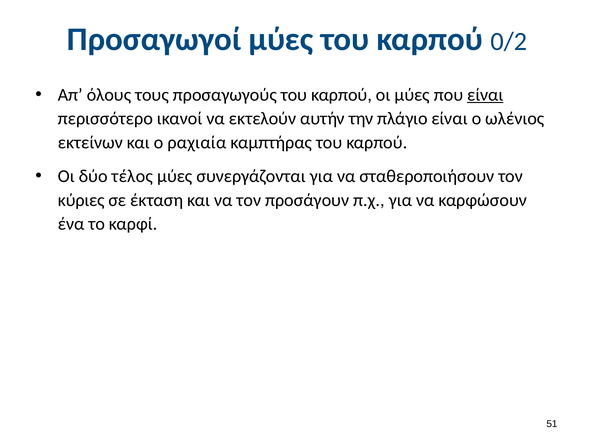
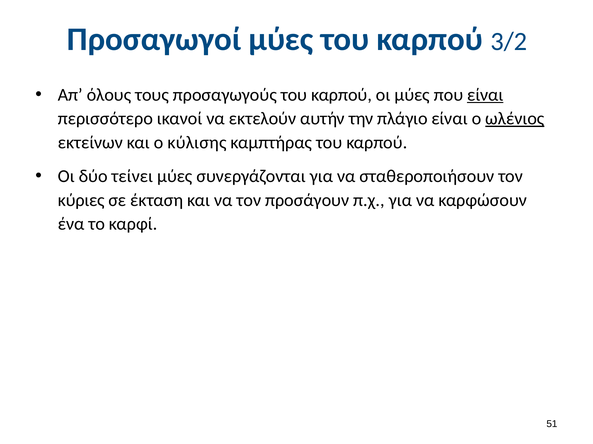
0/2: 0/2 -> 3/2
ωλένιος underline: none -> present
ραχιαία: ραχιαία -> κύλισης
τέλος: τέλος -> τείνει
